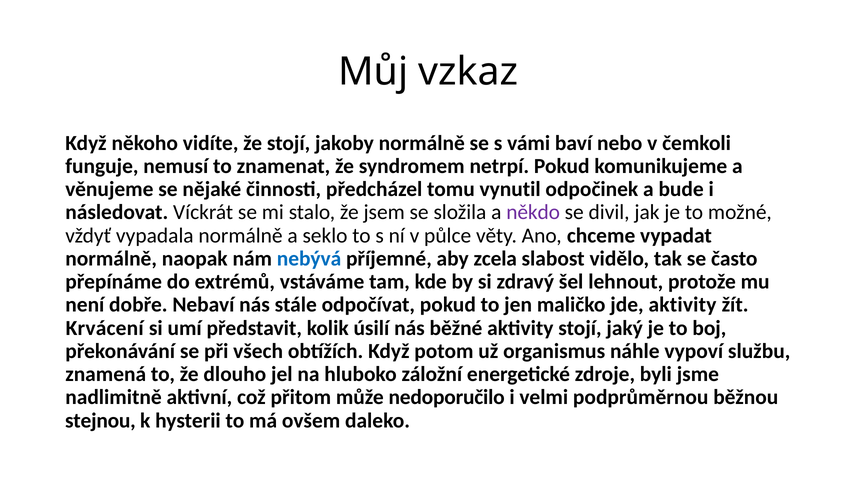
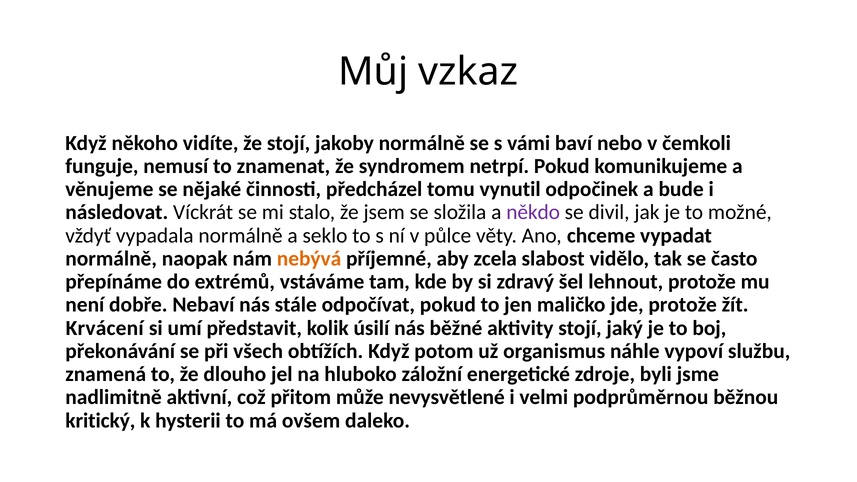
nebývá colour: blue -> orange
jde aktivity: aktivity -> protože
nedoporučilo: nedoporučilo -> nevysvětlené
stejnou: stejnou -> kritický
